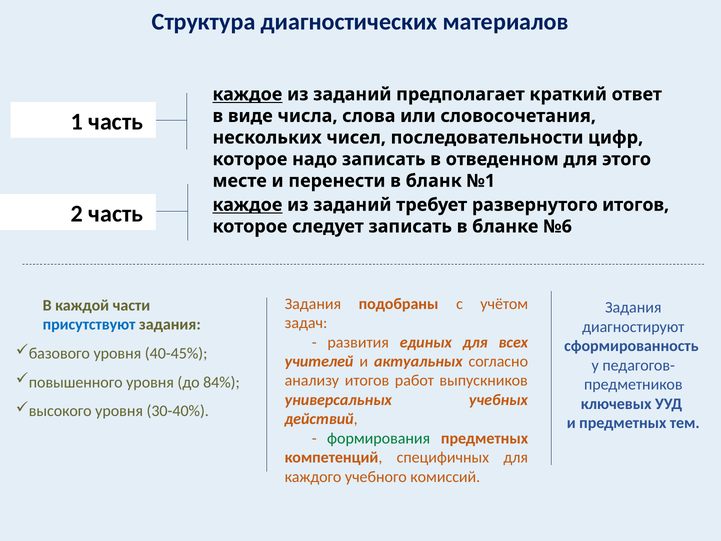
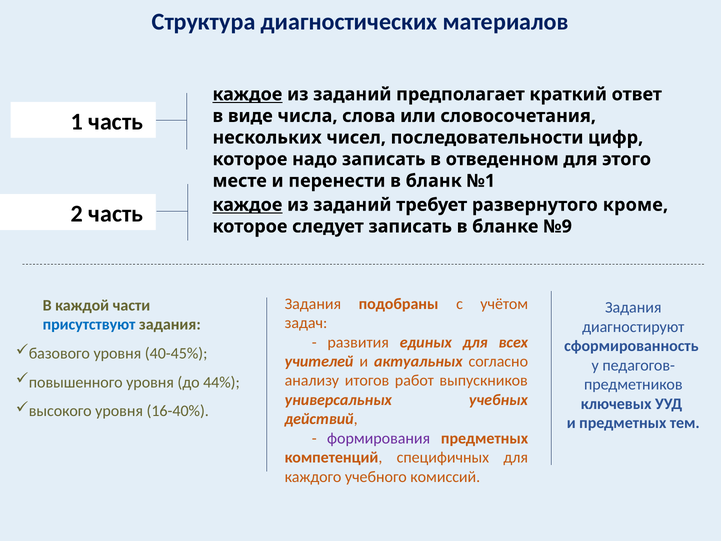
развернутого итогов: итогов -> кроме
№6: №6 -> №9
84%: 84% -> 44%
30-40%: 30-40% -> 16-40%
формирования colour: green -> purple
